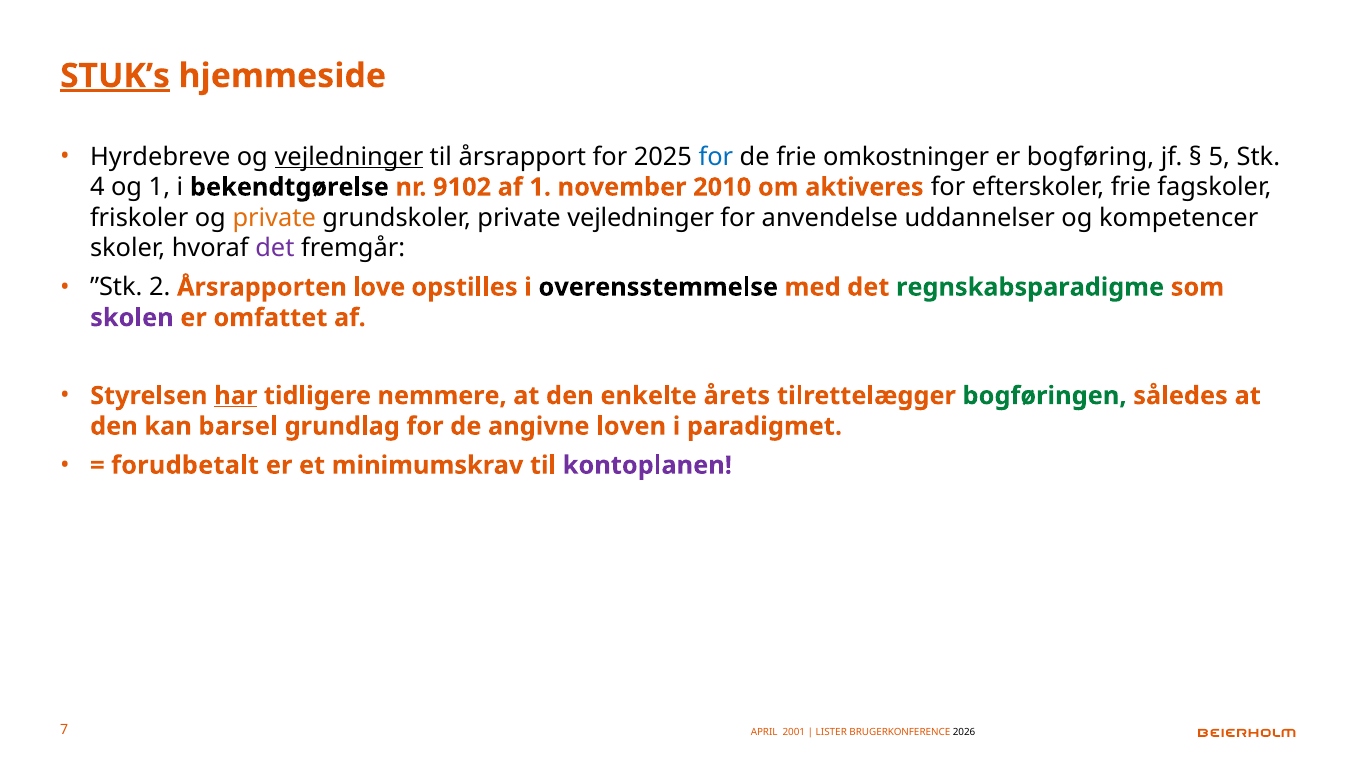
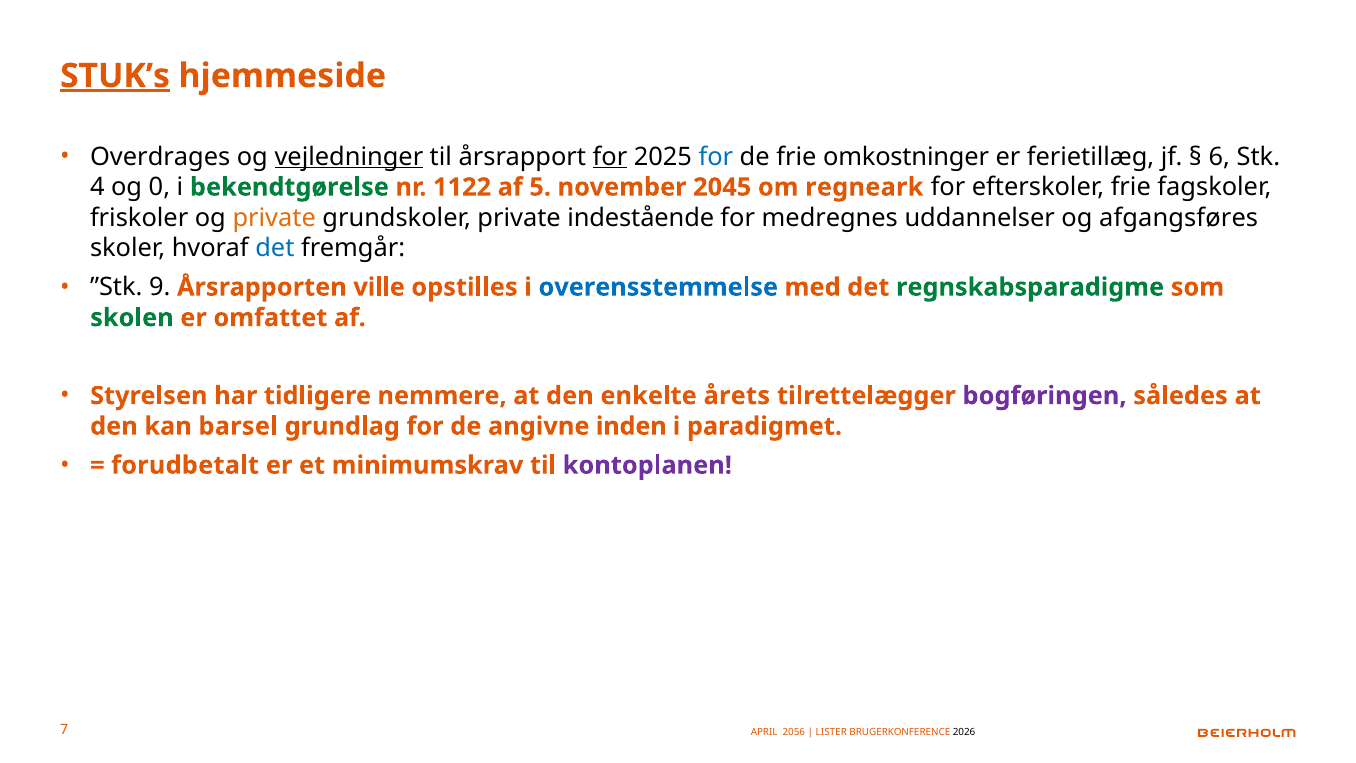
Hyrdebreve: Hyrdebreve -> Overdrages
for at (610, 157) underline: none -> present
bogføring: bogføring -> ferietillæg
5: 5 -> 6
og 1: 1 -> 0
bekendtgørelse colour: black -> green
9102: 9102 -> 1122
af 1: 1 -> 5
2010: 2010 -> 2045
aktiveres: aktiveres -> regneark
private vejledninger: vejledninger -> indestående
anvendelse: anvendelse -> medregnes
kompetencer: kompetencer -> afgangsføres
det at (275, 248) colour: purple -> blue
2: 2 -> 9
love: love -> ville
overensstemmelse colour: black -> blue
skolen colour: purple -> green
har underline: present -> none
bogføringen colour: green -> purple
loven: loven -> inden
2001: 2001 -> 2056
